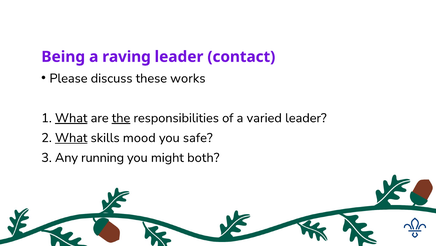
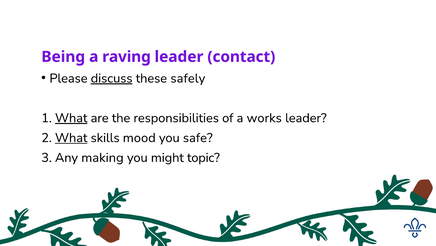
discuss underline: none -> present
works: works -> safely
the underline: present -> none
varied: varied -> works
running: running -> making
both: both -> topic
